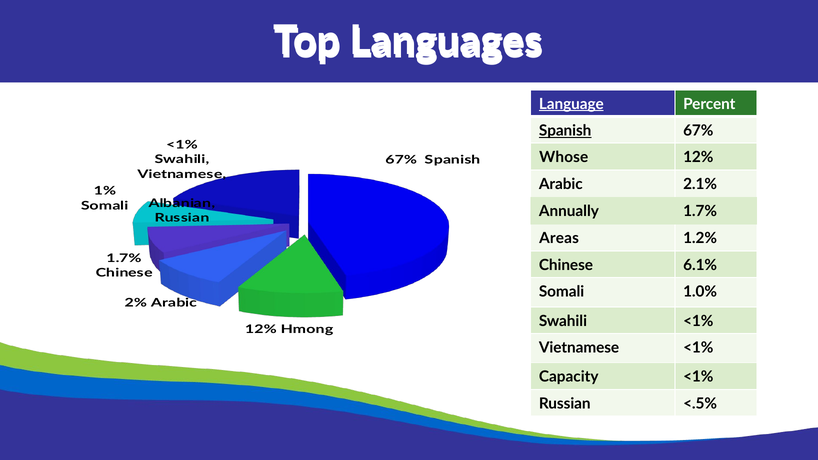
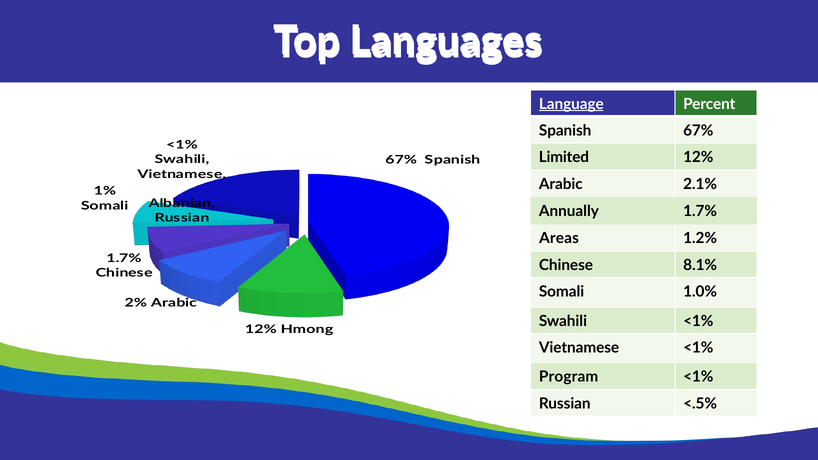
Spanish at (565, 131) underline: present -> none
Whose: Whose -> Limited
6.1%: 6.1% -> 8.1%
Capacity: Capacity -> Program
